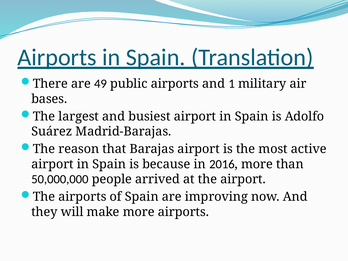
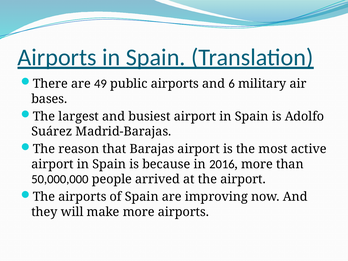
1: 1 -> 6
